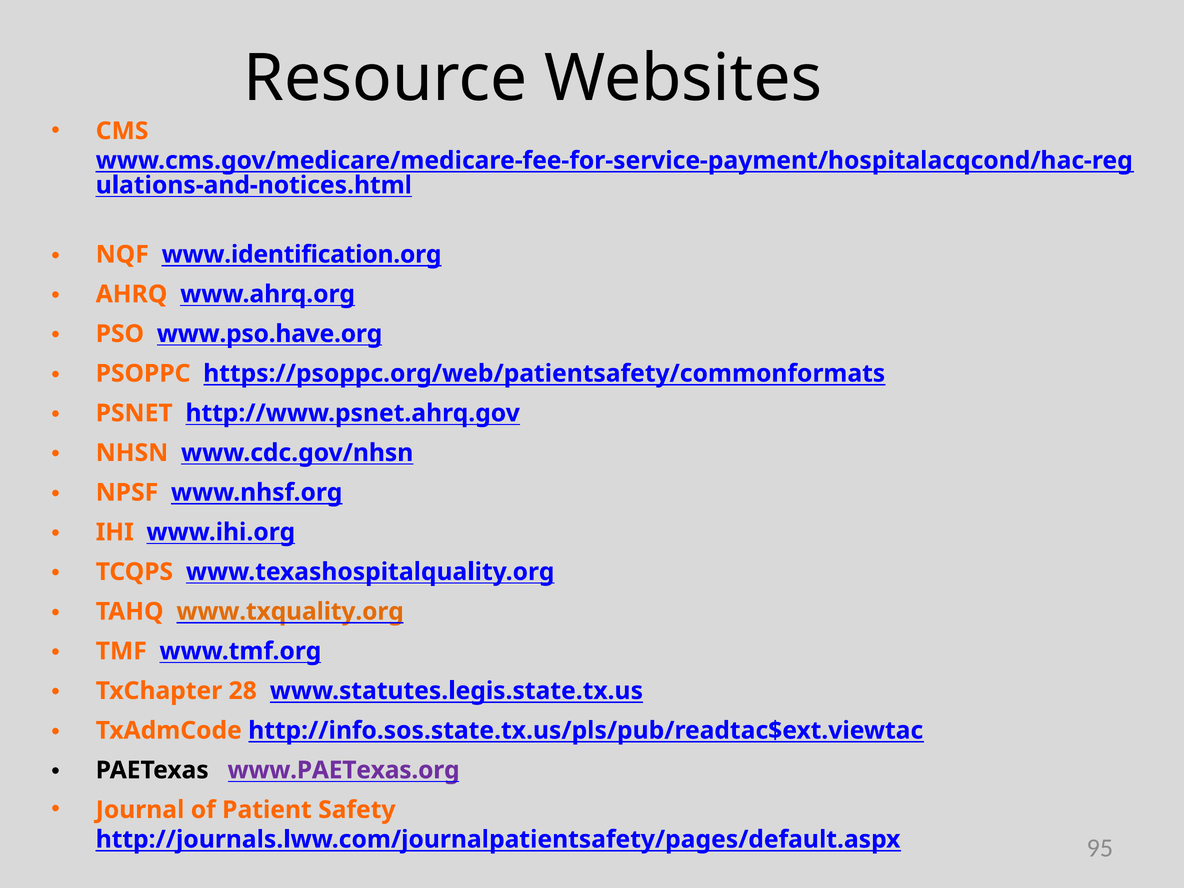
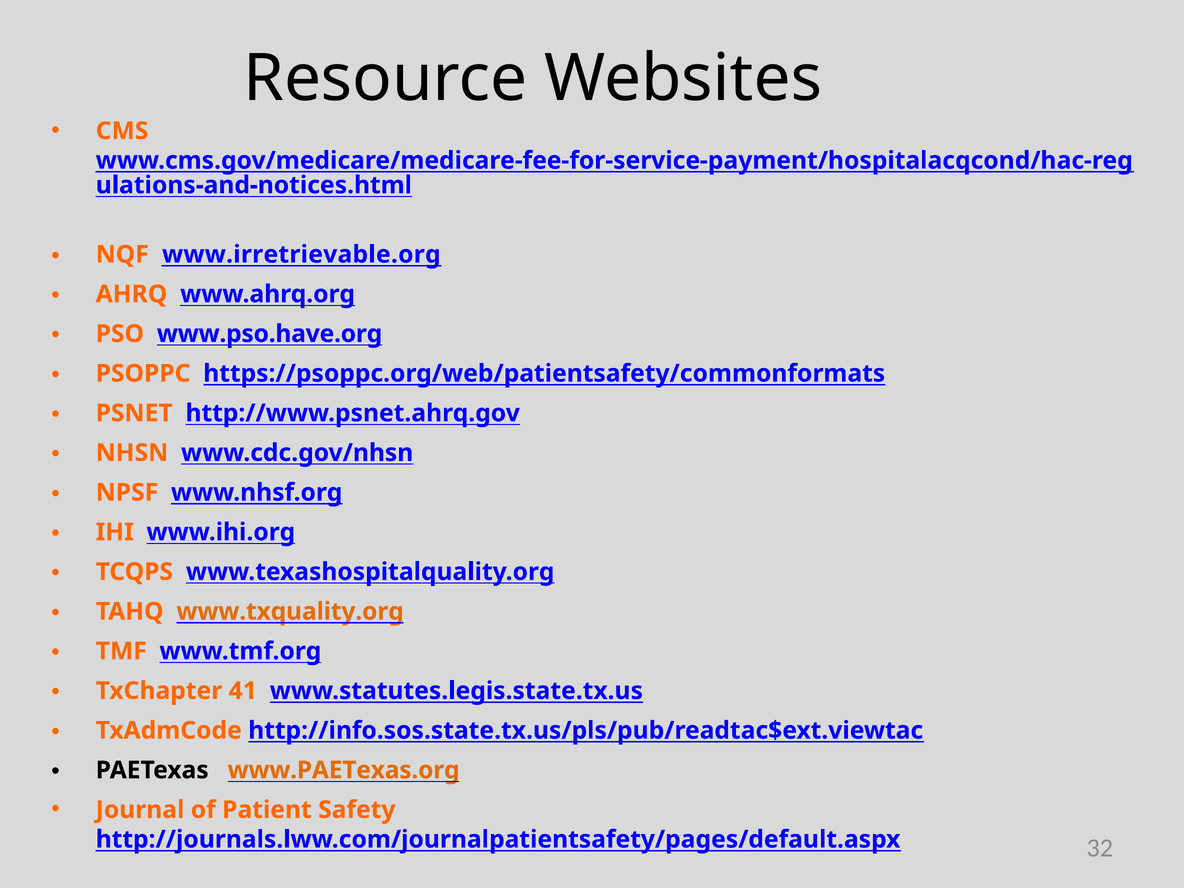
www.identification.org: www.identification.org -> www.irretrievable.org
28: 28 -> 41
www.PAETexas.org colour: purple -> orange
95: 95 -> 32
